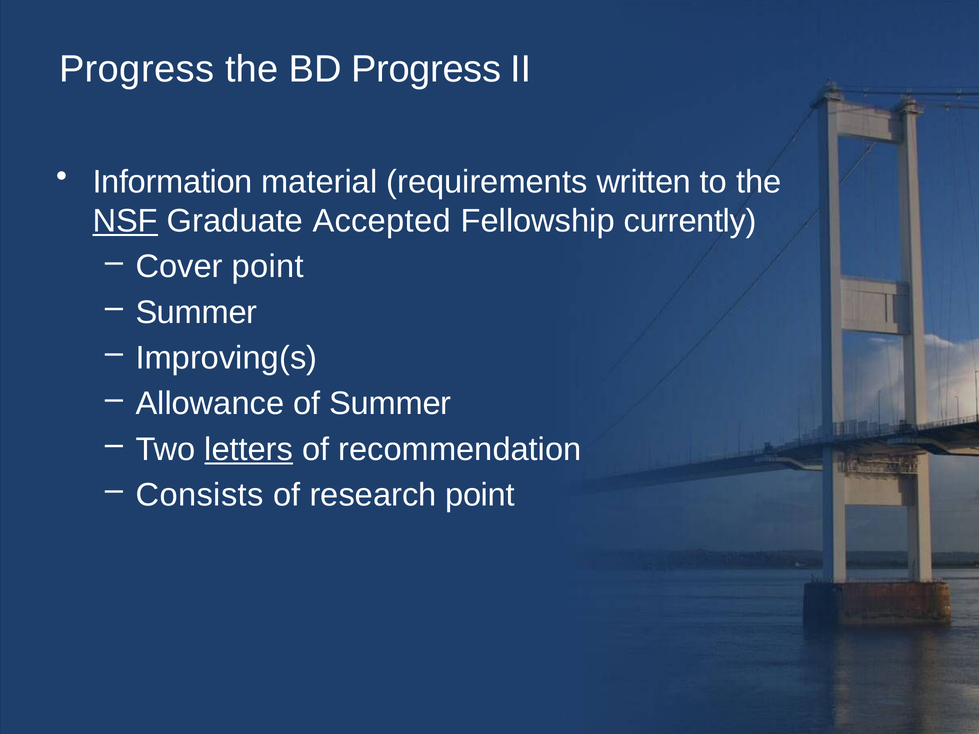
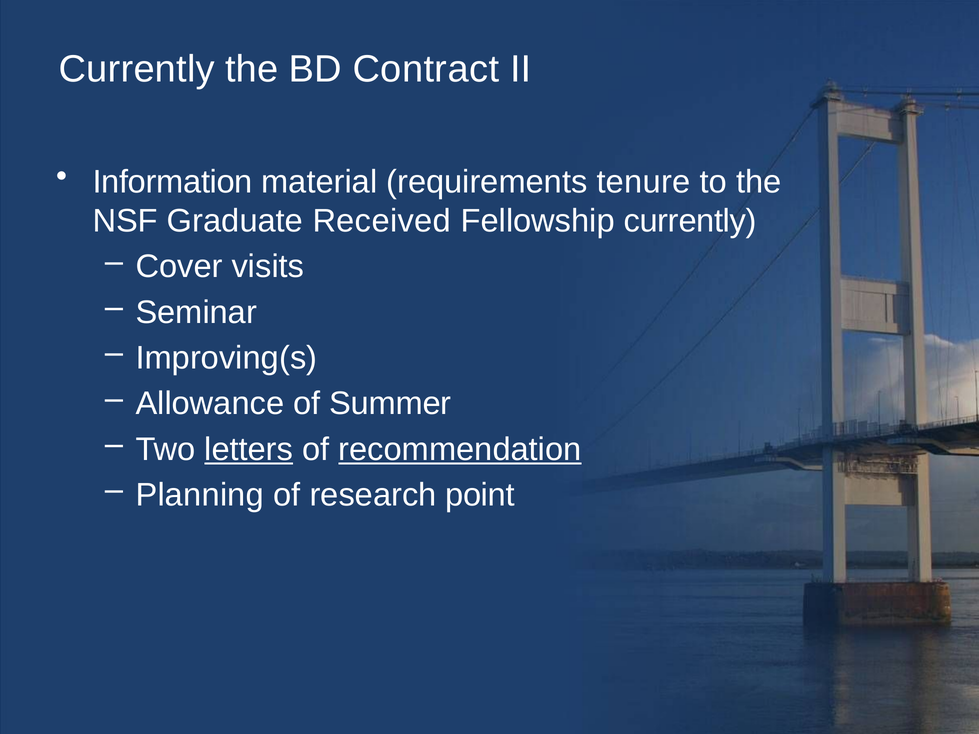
Progress at (137, 69): Progress -> Currently
BD Progress: Progress -> Contract
written: written -> tenure
NSF underline: present -> none
Accepted: Accepted -> Received
Cover point: point -> visits
Summer at (196, 312): Summer -> Seminar
recommendation underline: none -> present
Consists: Consists -> Planning
